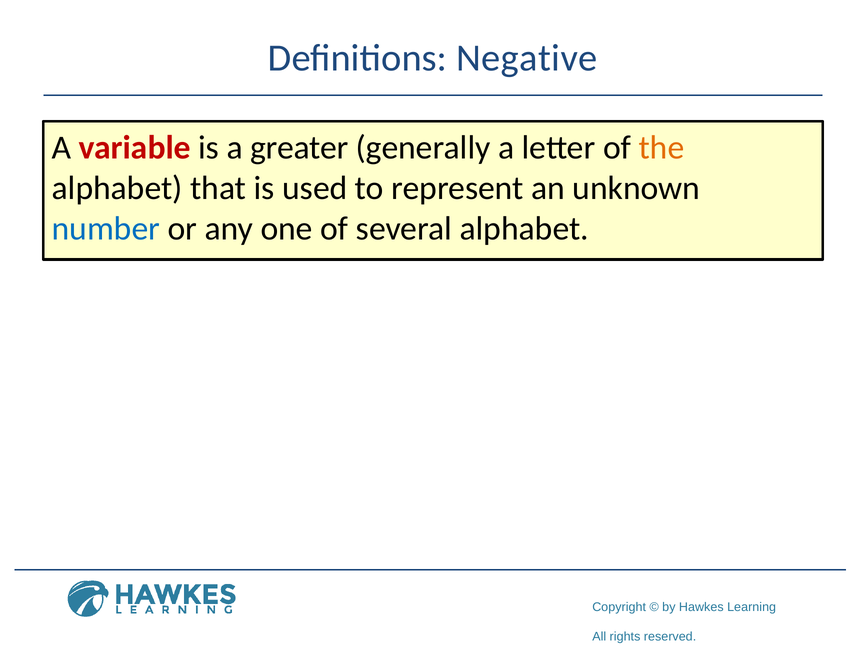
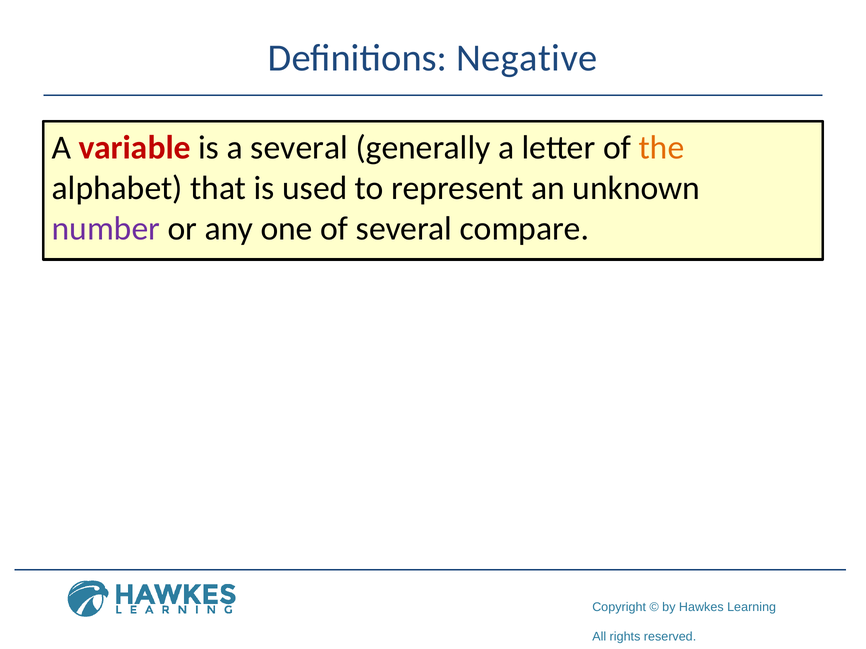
a greater: greater -> several
number colour: blue -> purple
several alphabet: alphabet -> compare
